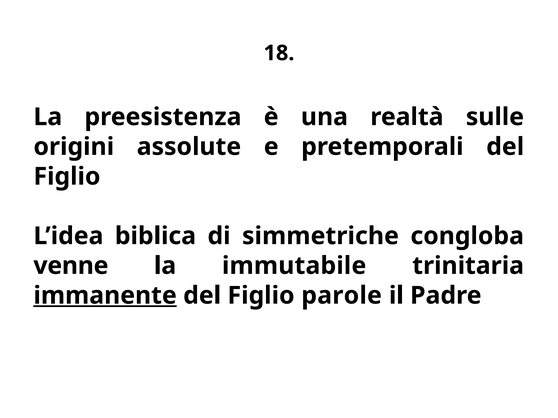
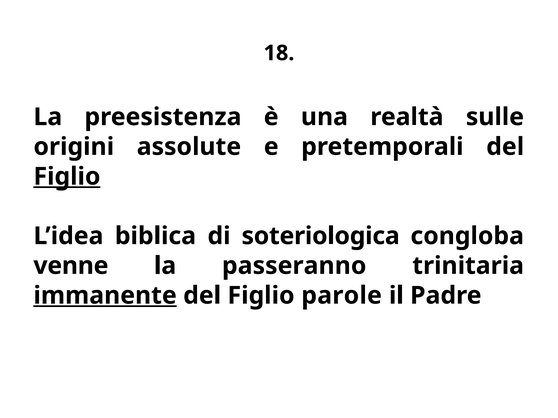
Figlio at (67, 177) underline: none -> present
simmetriche: simmetriche -> soteriologica
immutabile: immutabile -> passeranno
